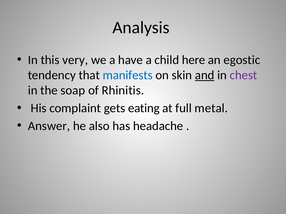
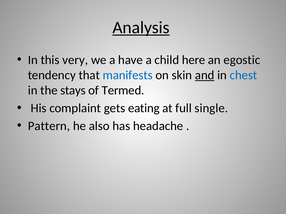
Analysis underline: none -> present
chest colour: purple -> blue
soap: soap -> stays
Rhinitis: Rhinitis -> Termed
metal: metal -> single
Answer: Answer -> Pattern
